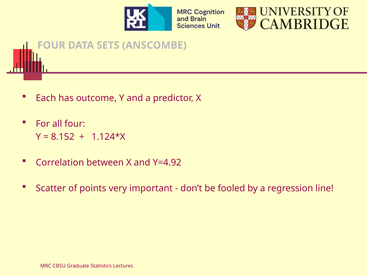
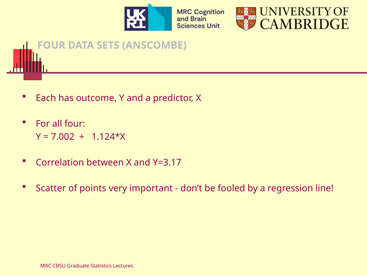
8.152: 8.152 -> 7.002
Y=4.92: Y=4.92 -> Y=3.17
